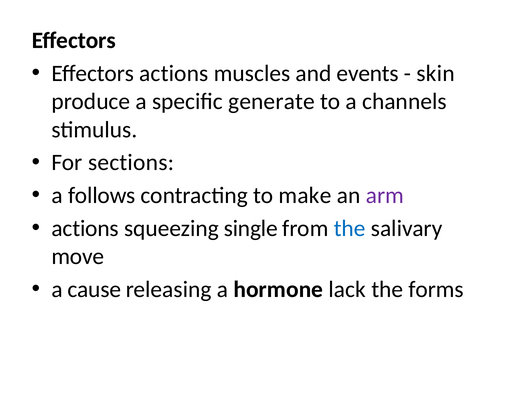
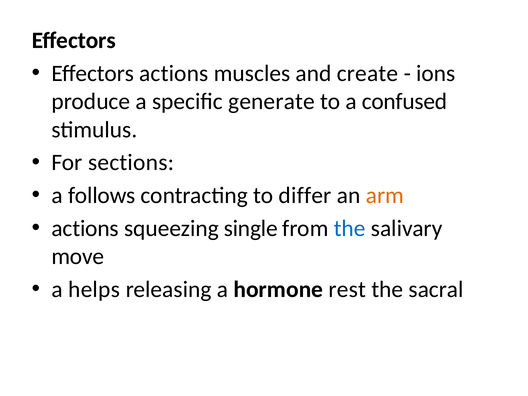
events: events -> create
skin: skin -> ions
channels: channels -> confused
make: make -> differ
arm colour: purple -> orange
cause: cause -> helps
lack: lack -> rest
forms: forms -> sacral
